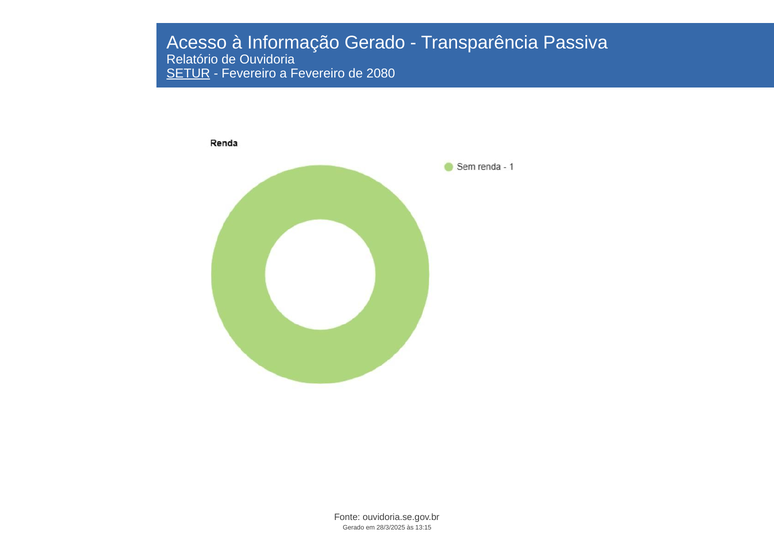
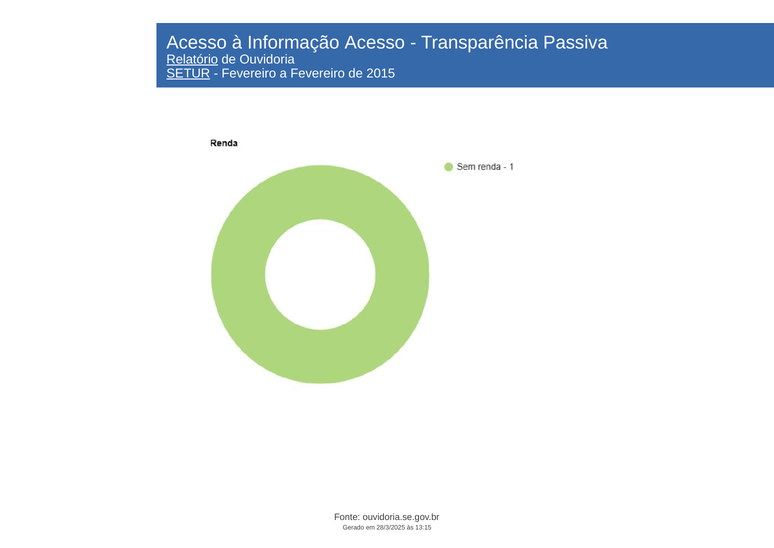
Informação Gerado: Gerado -> Acesso
Relatório underline: none -> present
2080: 2080 -> 2015
